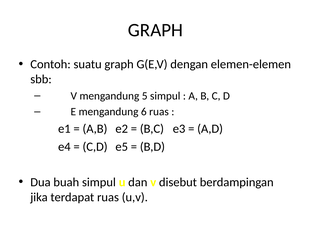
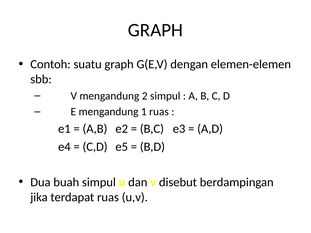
5: 5 -> 2
6: 6 -> 1
